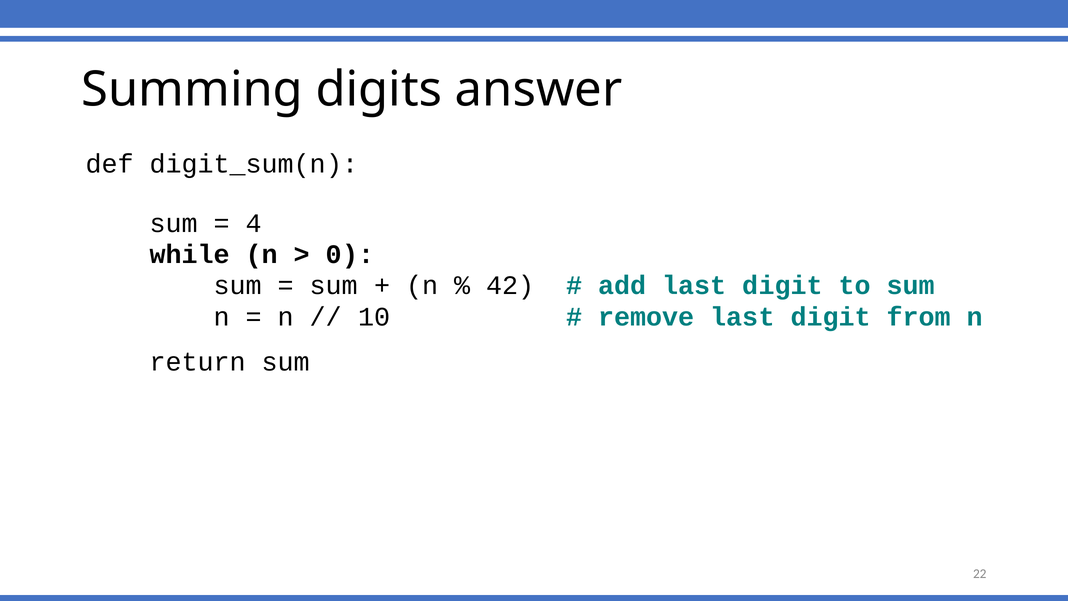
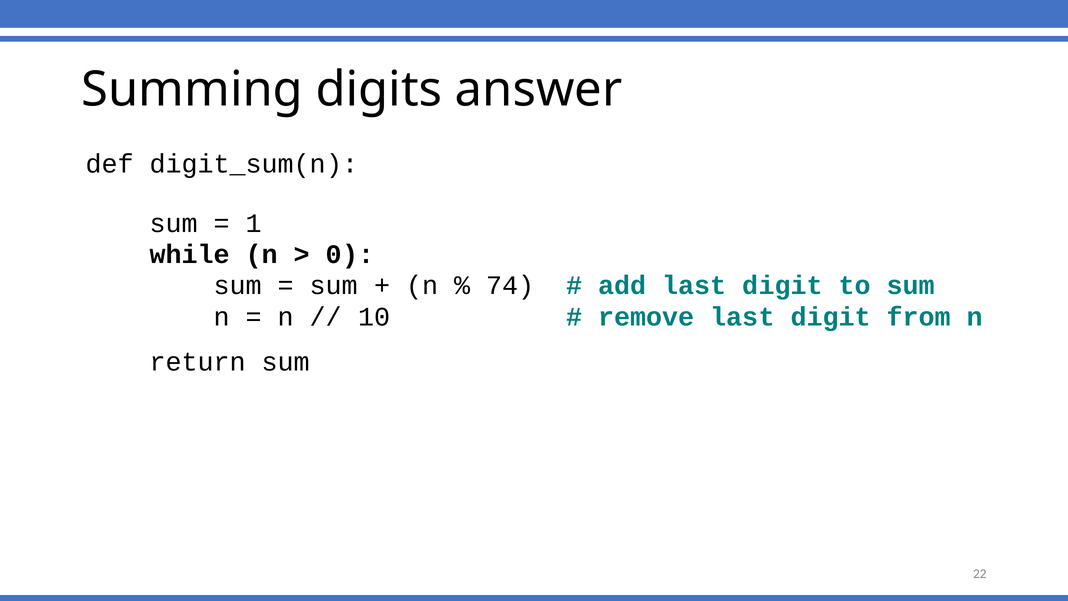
4: 4 -> 1
42: 42 -> 74
